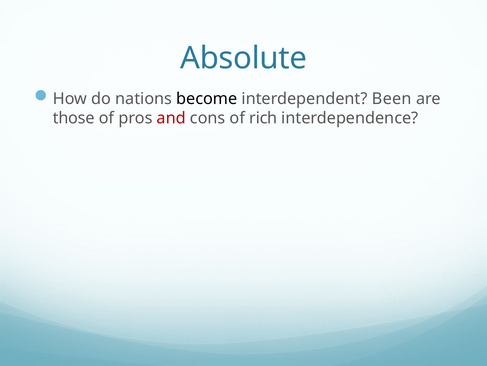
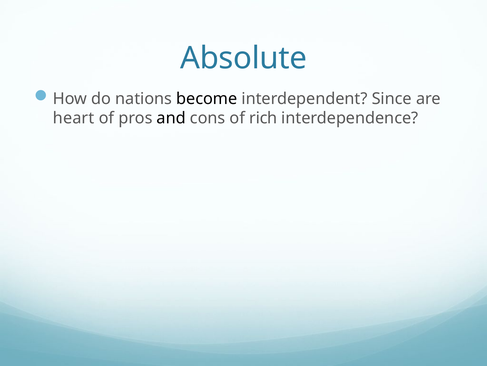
Been: Been -> Since
those: those -> heart
and colour: red -> black
